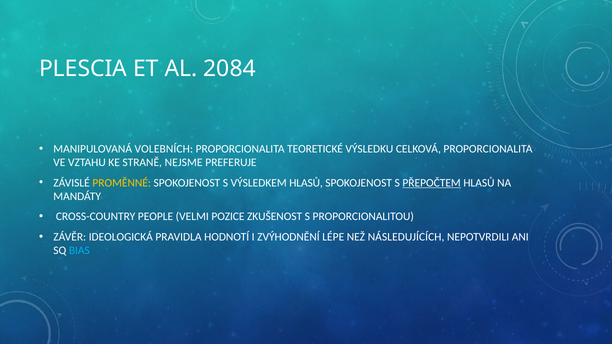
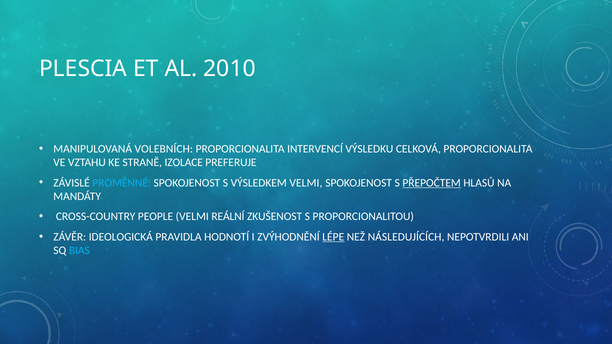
2084: 2084 -> 2010
TEORETICKÉ: TEORETICKÉ -> INTERVENCÍ
NEJSME: NEJSME -> IZOLACE
PROMĚNNÉ colour: yellow -> light blue
VÝSLEDKEM HLASŮ: HLASŮ -> VELMI
POZICE: POZICE -> REÁLNÍ
LÉPE underline: none -> present
